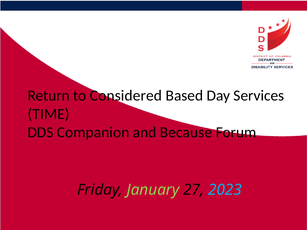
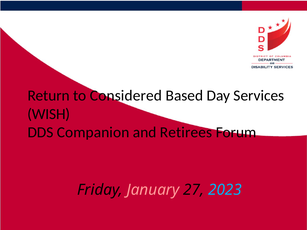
TIME: TIME -> WISH
Because: Because -> Retirees
January colour: light green -> pink
